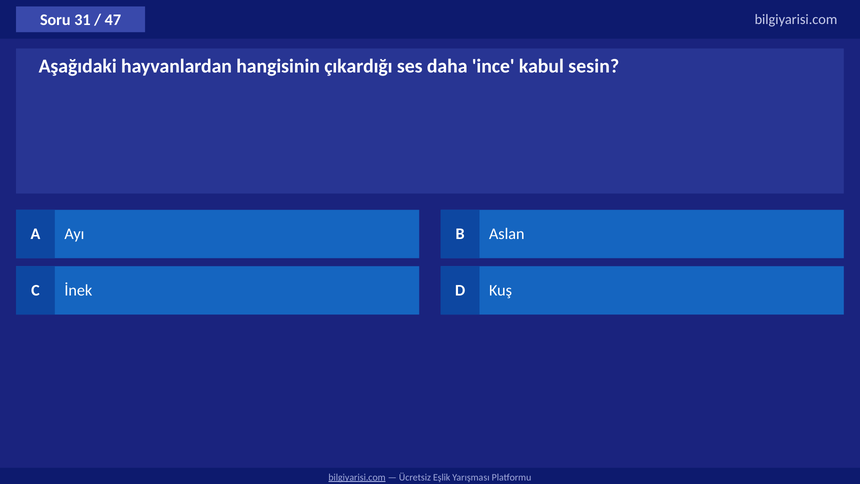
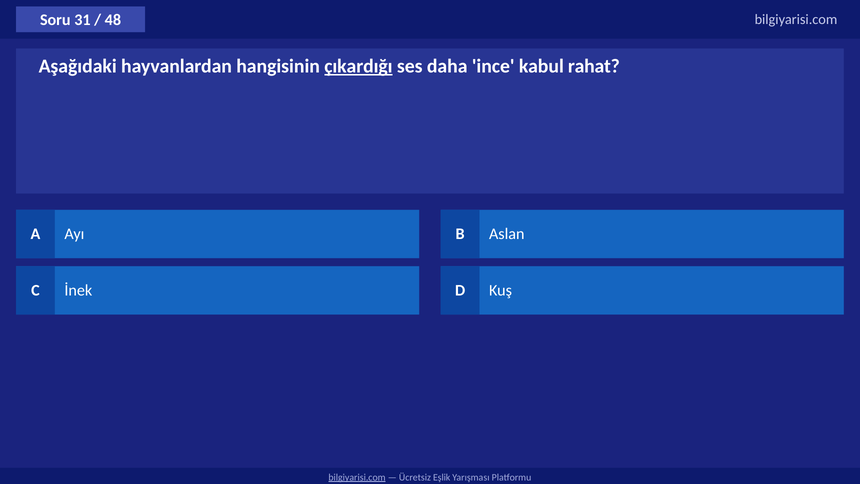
47: 47 -> 48
çıkardığı underline: none -> present
sesin: sesin -> rahat
